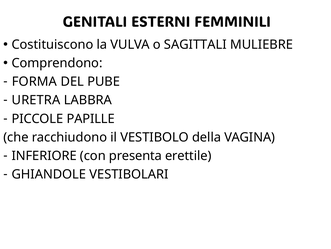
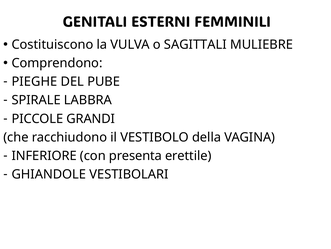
FORMA: FORMA -> PIEGHE
URETRA: URETRA -> SPIRALE
PAPILLE: PAPILLE -> GRANDI
